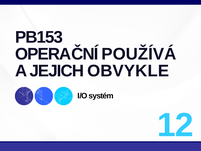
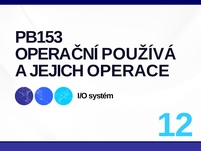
OBVYKLE: OBVYKLE -> OPERACE
